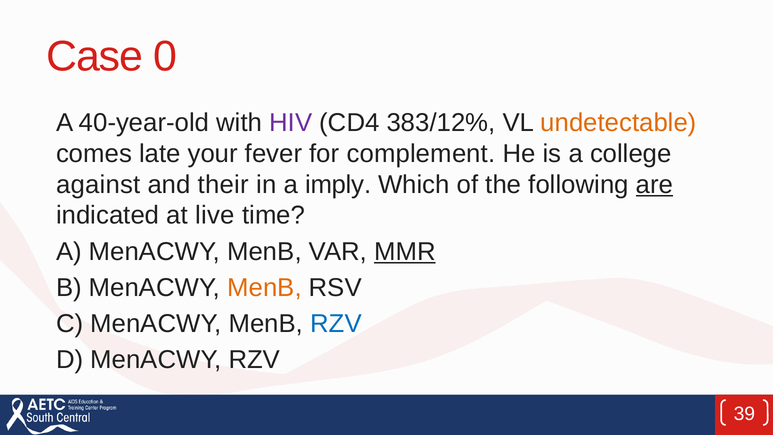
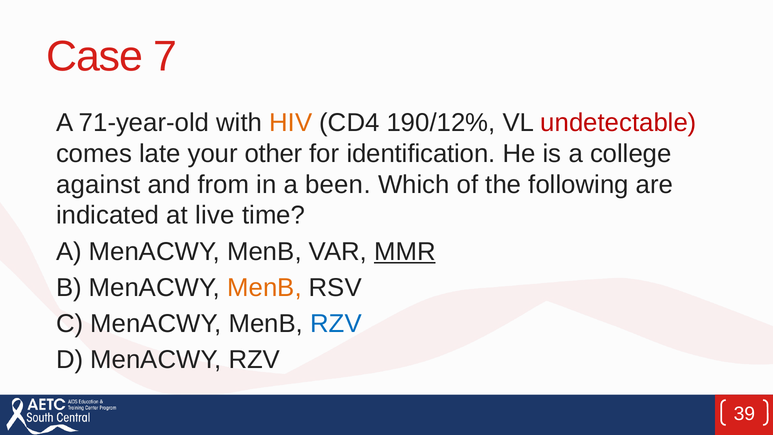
0: 0 -> 7
40-year-old: 40-year-old -> 71-year-old
HIV colour: purple -> orange
383/12%: 383/12% -> 190/12%
undetectable colour: orange -> red
fever: fever -> other
complement: complement -> identification
their: their -> from
imply: imply -> been
are underline: present -> none
